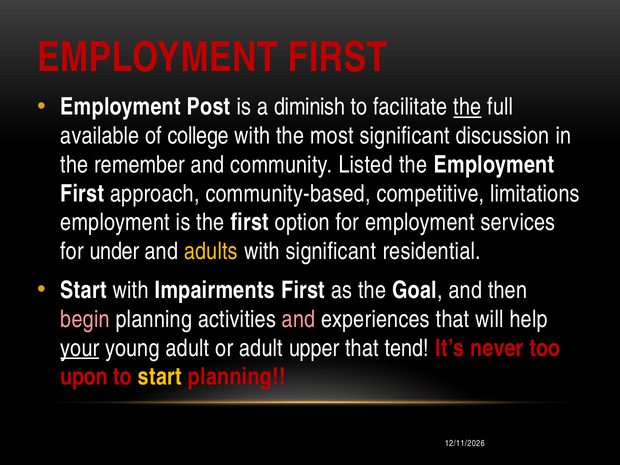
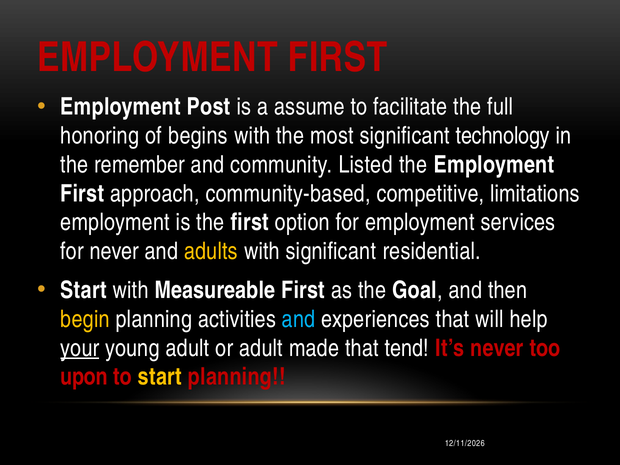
diminish: diminish -> assume
the at (467, 107) underline: present -> none
available: available -> honoring
college: college -> begins
discussion: discussion -> technology
for under: under -> never
Impairments: Impairments -> Measureable
begin colour: pink -> yellow
and at (299, 319) colour: pink -> light blue
upper: upper -> made
